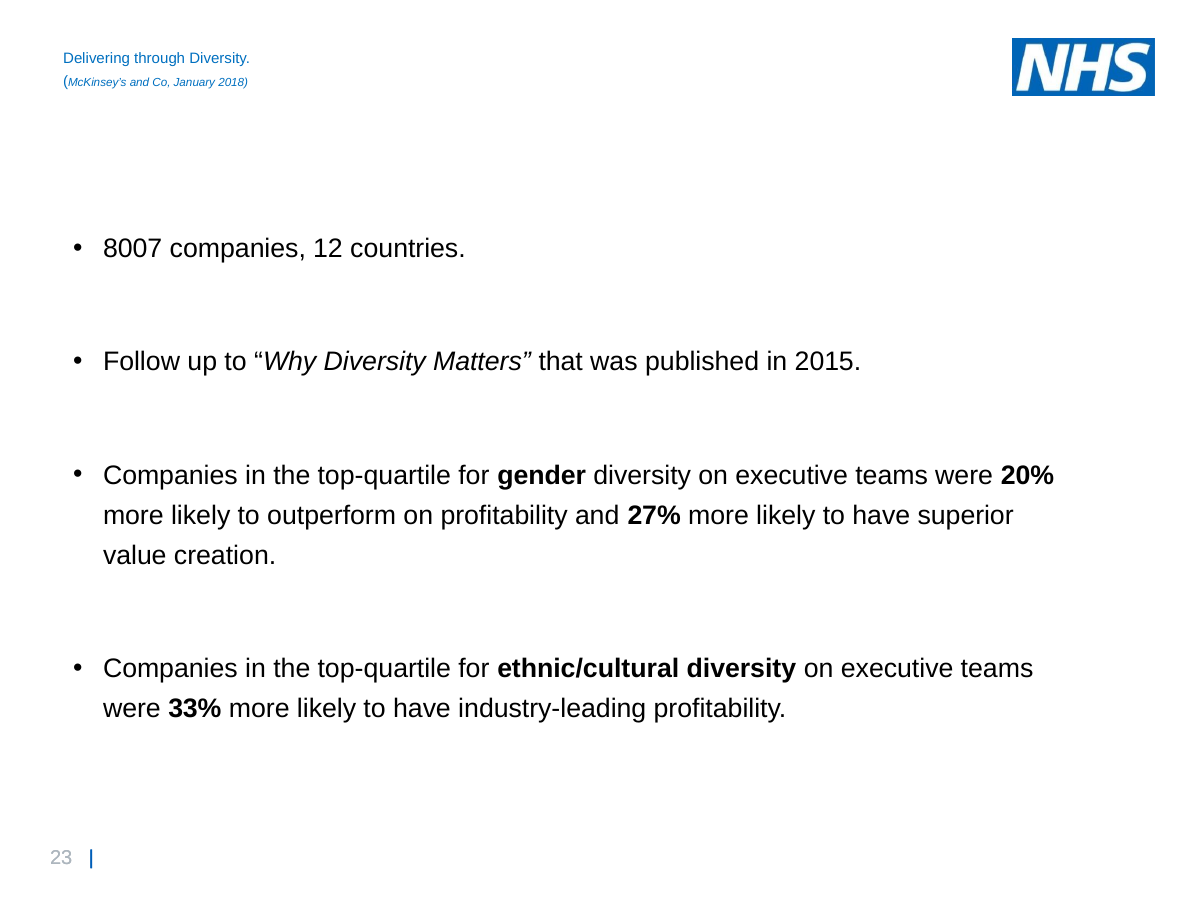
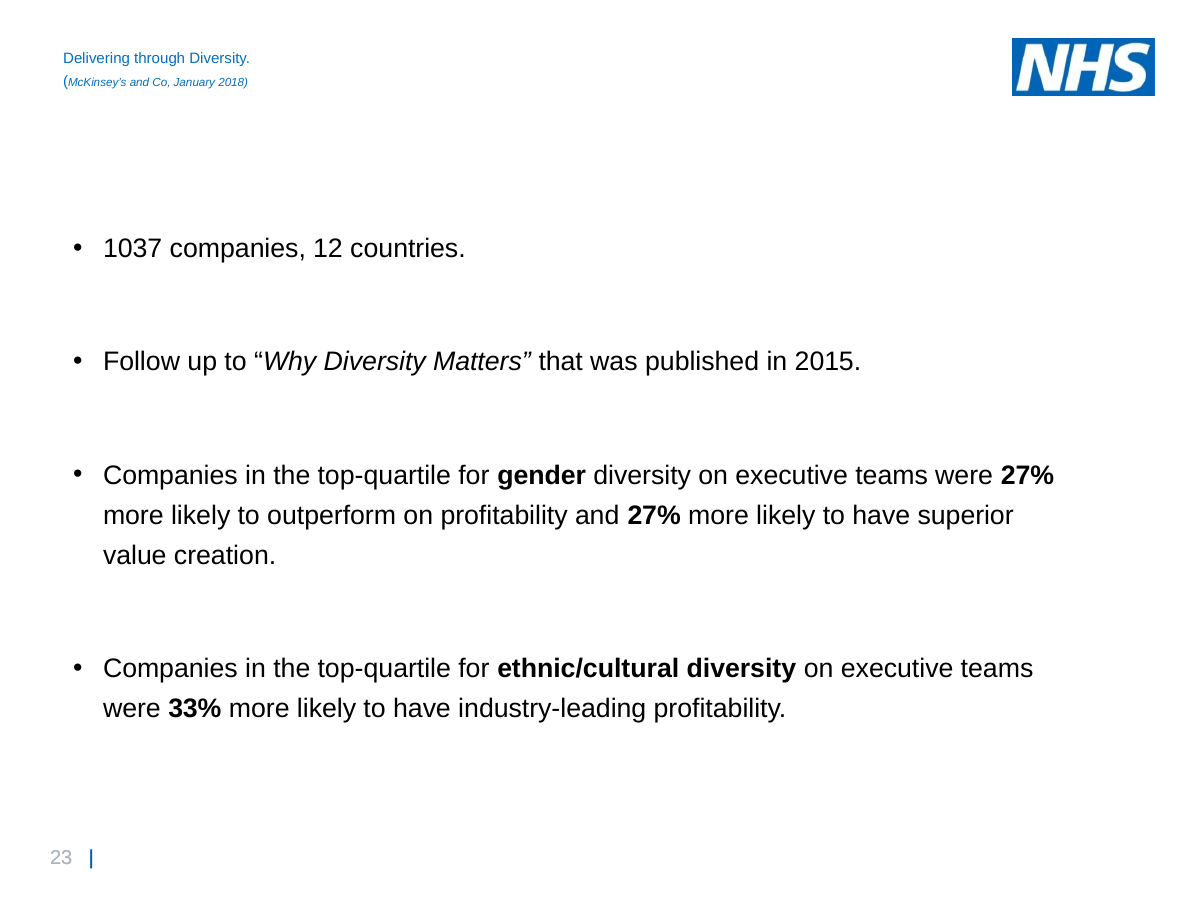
8007: 8007 -> 1037
were 20%: 20% -> 27%
